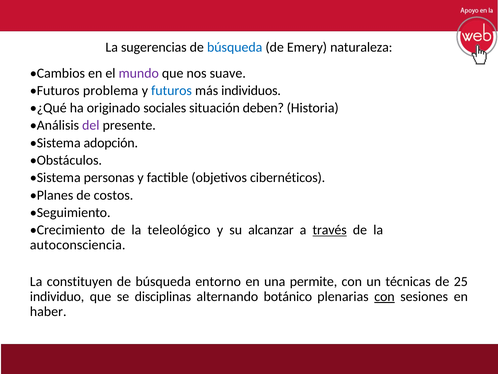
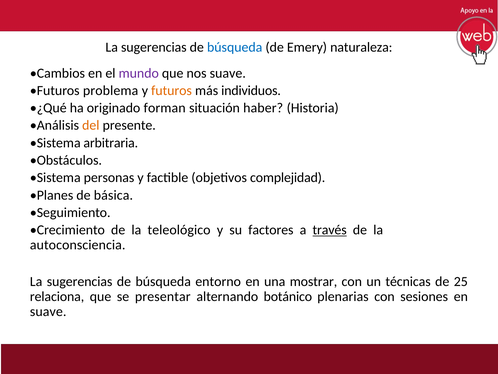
futuros at (172, 90) colour: blue -> orange
sociales: sociales -> forman
deben: deben -> haber
del colour: purple -> orange
adopción: adopción -> arbitraria
cibernéticos: cibernéticos -> complejidad
costos: costos -> básica
alcanzar: alcanzar -> factores
constituyen at (80, 281): constituyen -> sugerencias
permite: permite -> mostrar
individuo: individuo -> relaciona
disciplinas: disciplinas -> presentar
con at (384, 296) underline: present -> none
haber at (48, 311): haber -> suave
